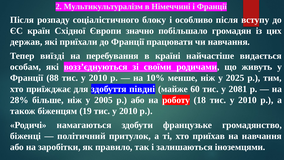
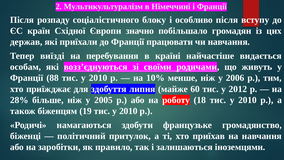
2025: 2025 -> 2006
півдні: півдні -> липня
2081: 2081 -> 2012
